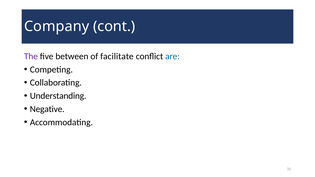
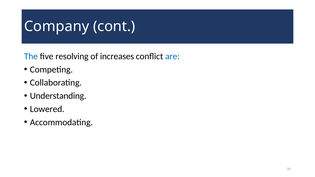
The colour: purple -> blue
between: between -> resolving
facilitate: facilitate -> increases
Negative: Negative -> Lowered
